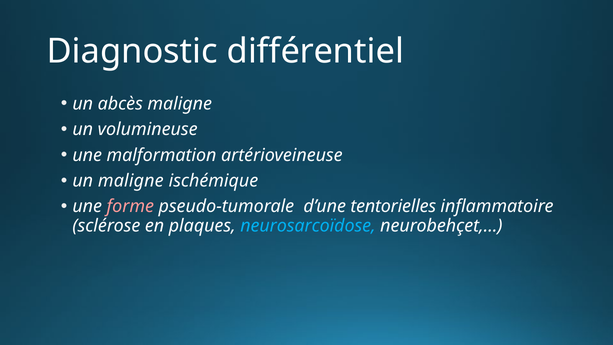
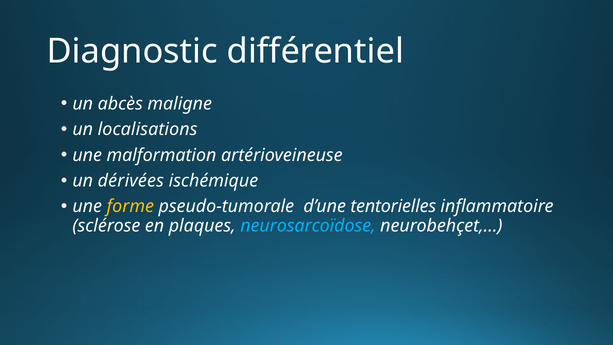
volumineuse: volumineuse -> localisations
un maligne: maligne -> dérivées
forme colour: pink -> yellow
